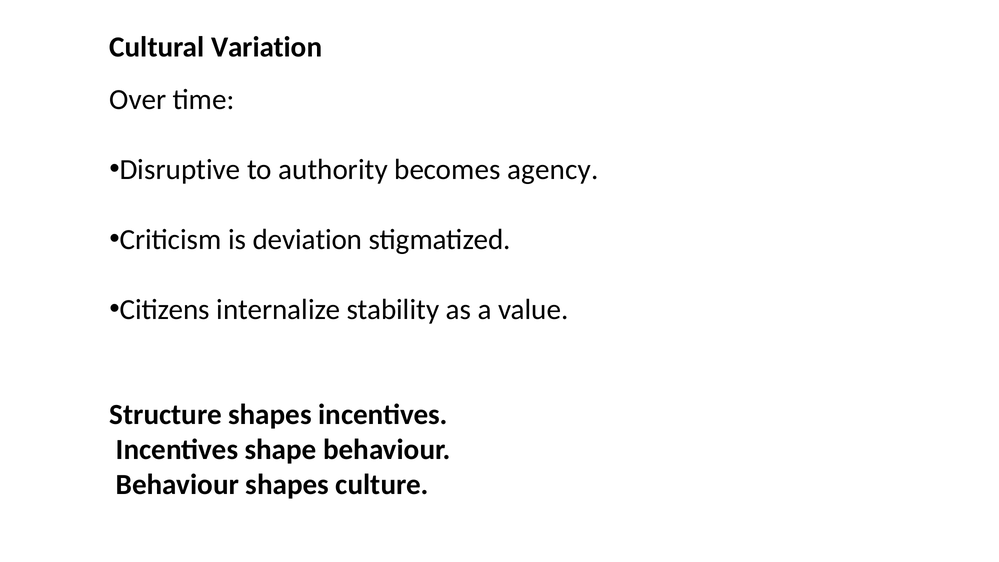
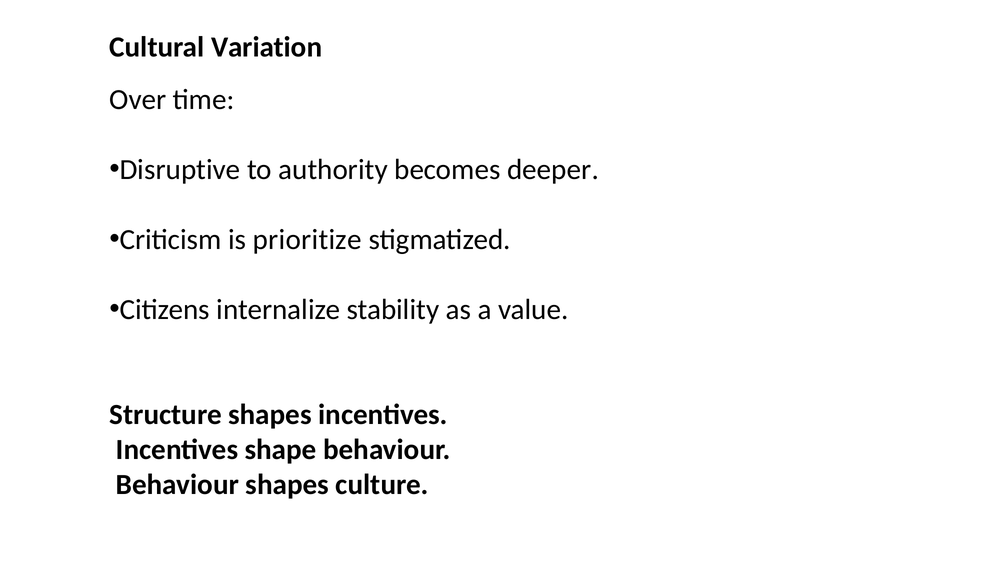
agency: agency -> deeper
deviation: deviation -> prioritize
